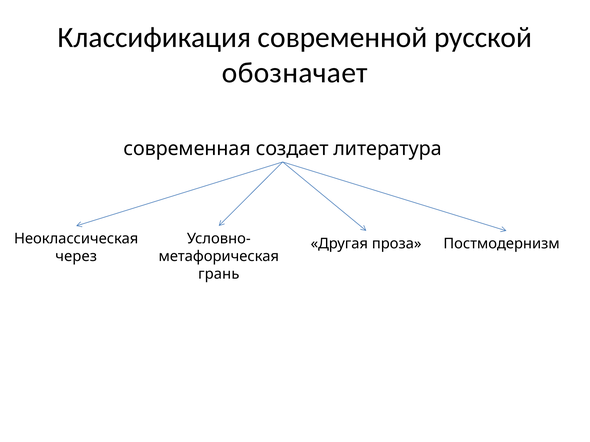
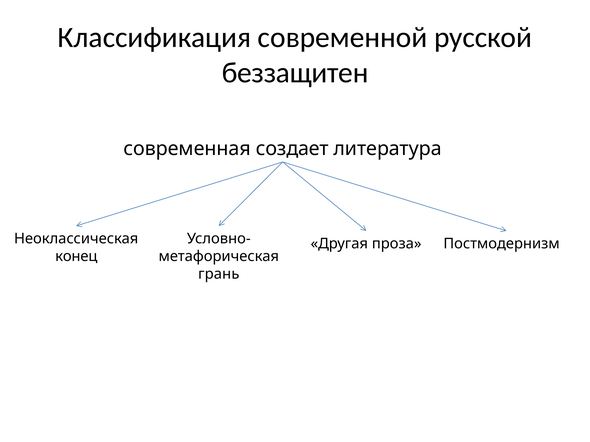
обозначает: обозначает -> беззащитен
через: через -> конец
